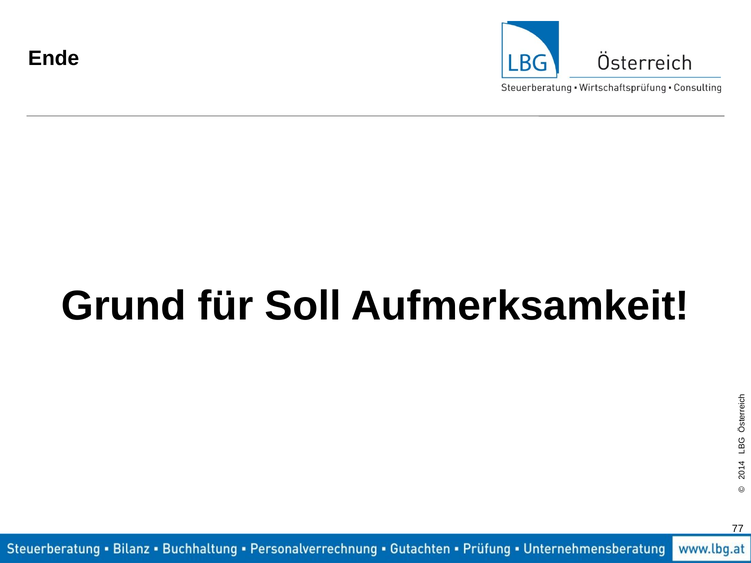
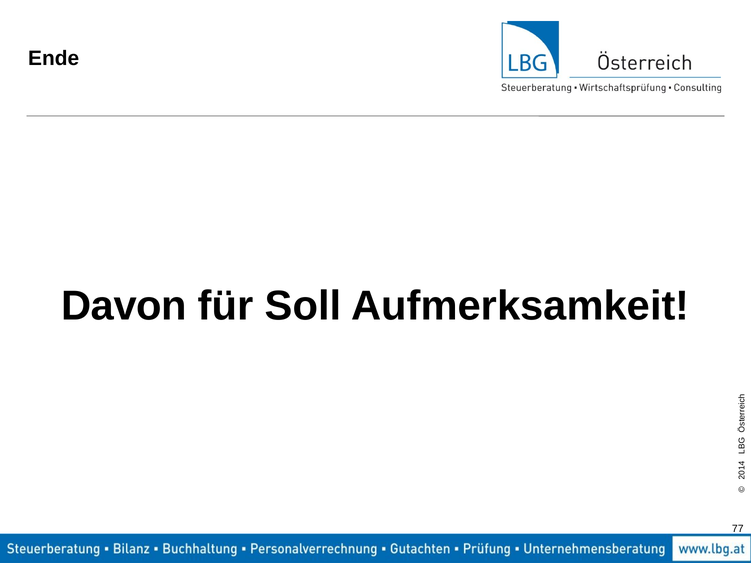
Grund: Grund -> Davon
